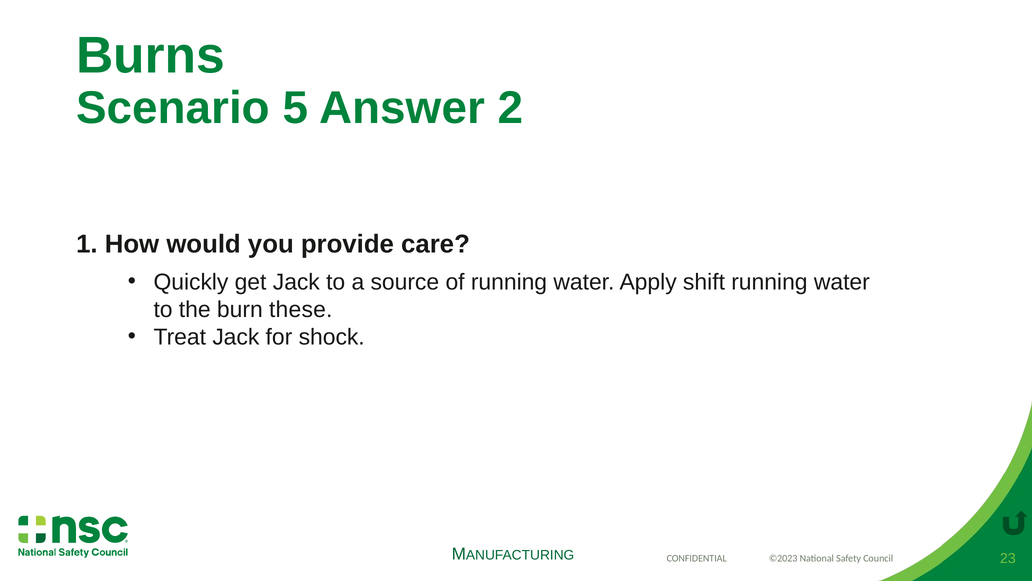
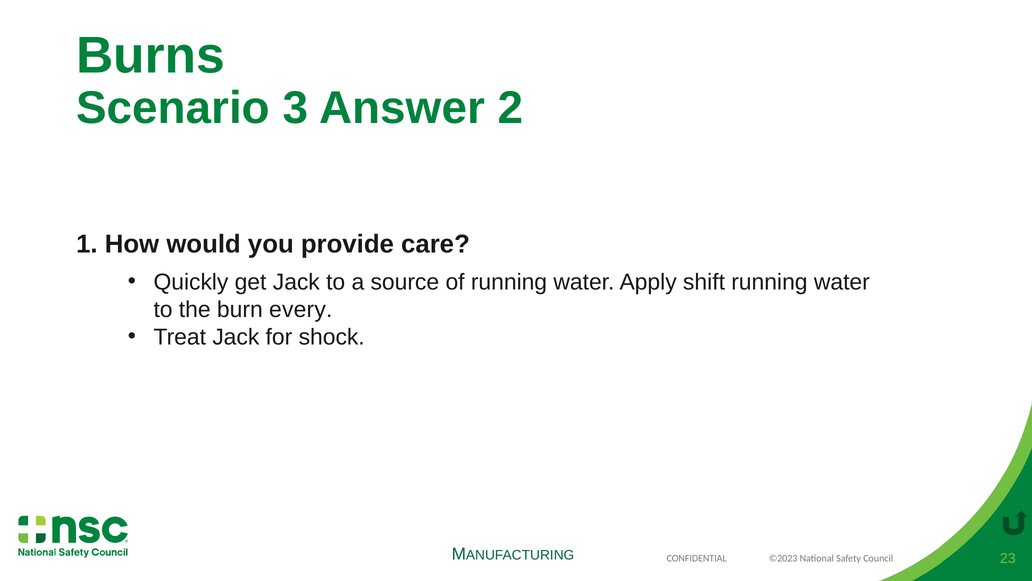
5: 5 -> 3
these: these -> every
